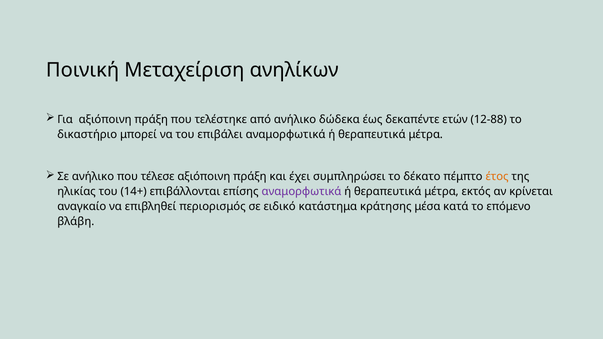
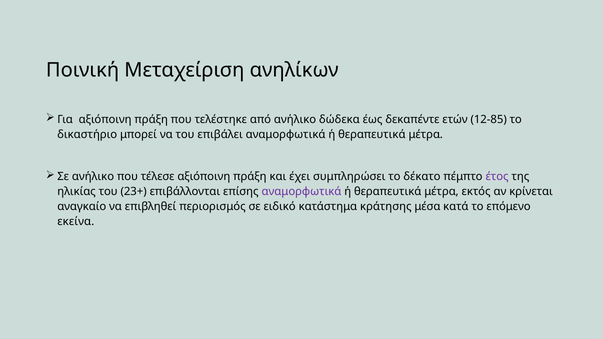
12-88: 12-88 -> 12-85
έτος colour: orange -> purple
14+: 14+ -> 23+
βλάβη: βλάβη -> εκείνα
